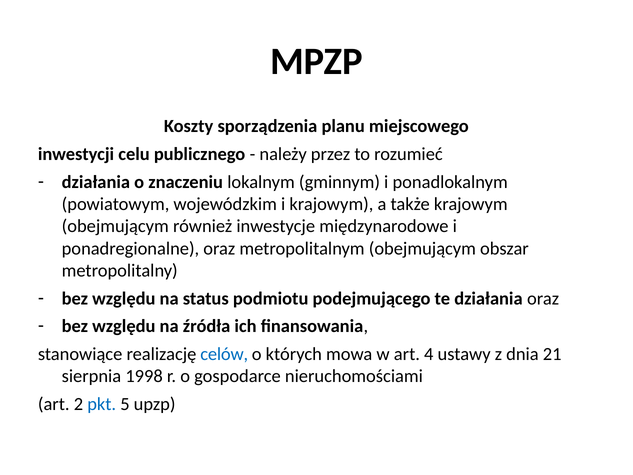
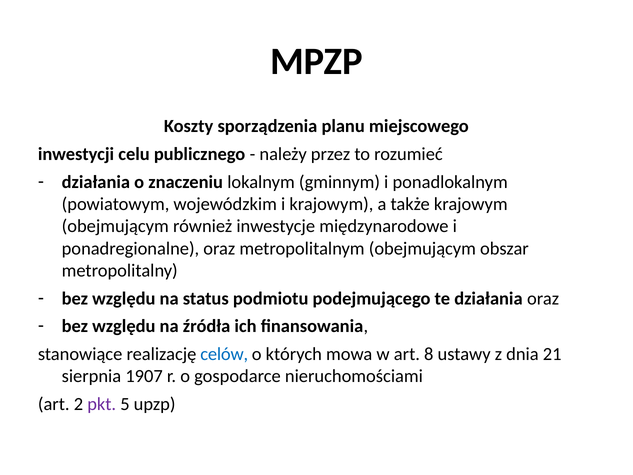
4: 4 -> 8
1998: 1998 -> 1907
pkt colour: blue -> purple
